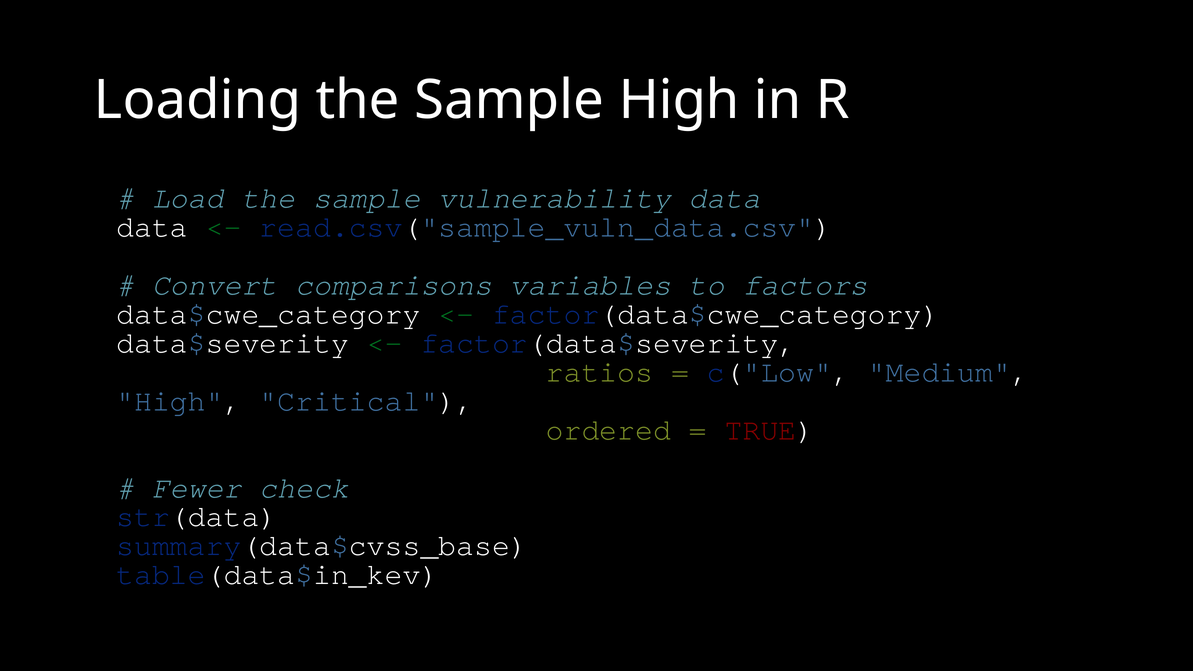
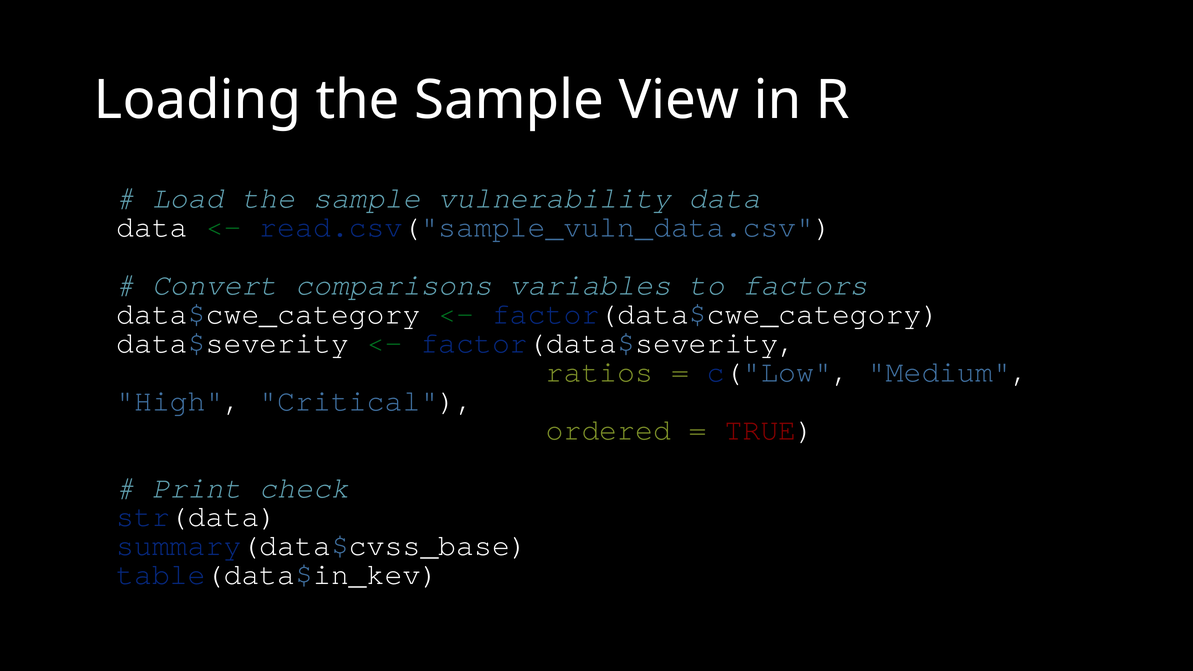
Sample High: High -> View
Fewer: Fewer -> Print
